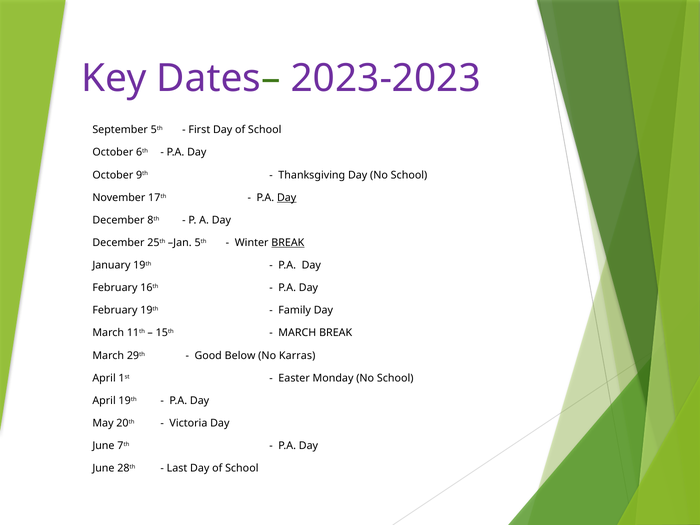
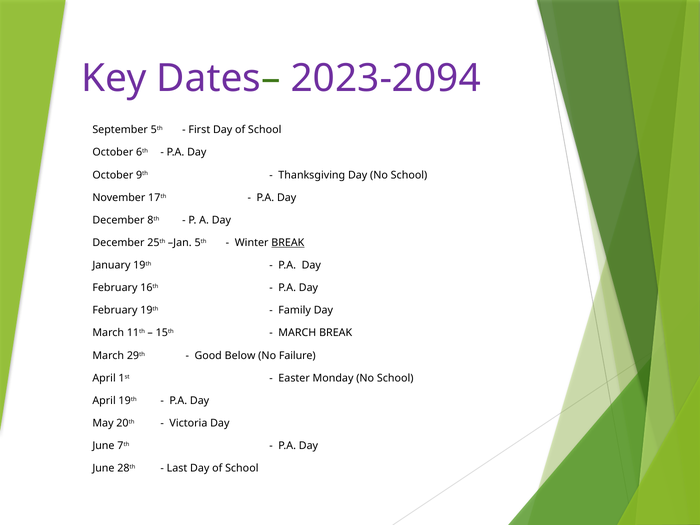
2023-2023: 2023-2023 -> 2023-2094
Day at (287, 198) underline: present -> none
Karras: Karras -> Failure
